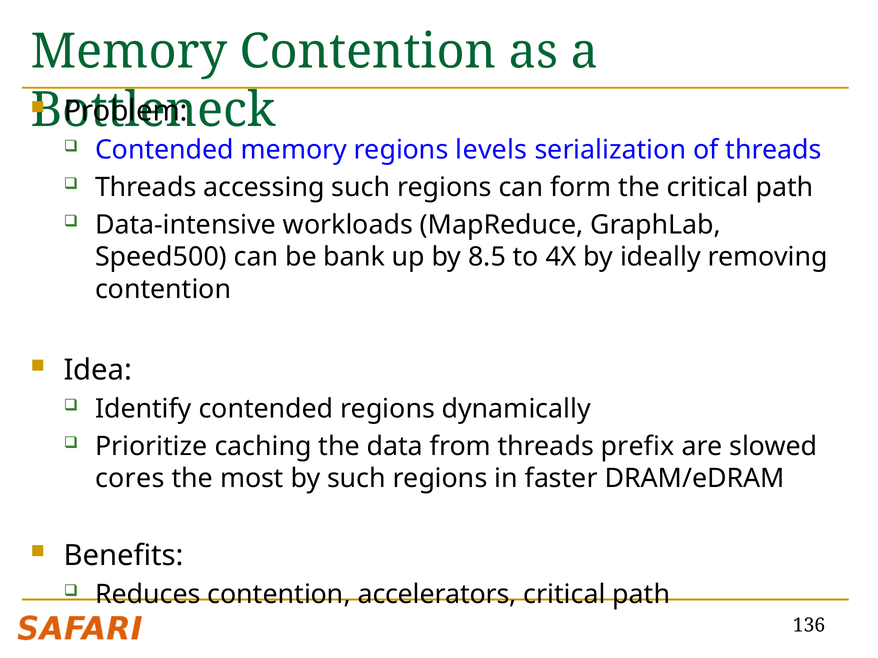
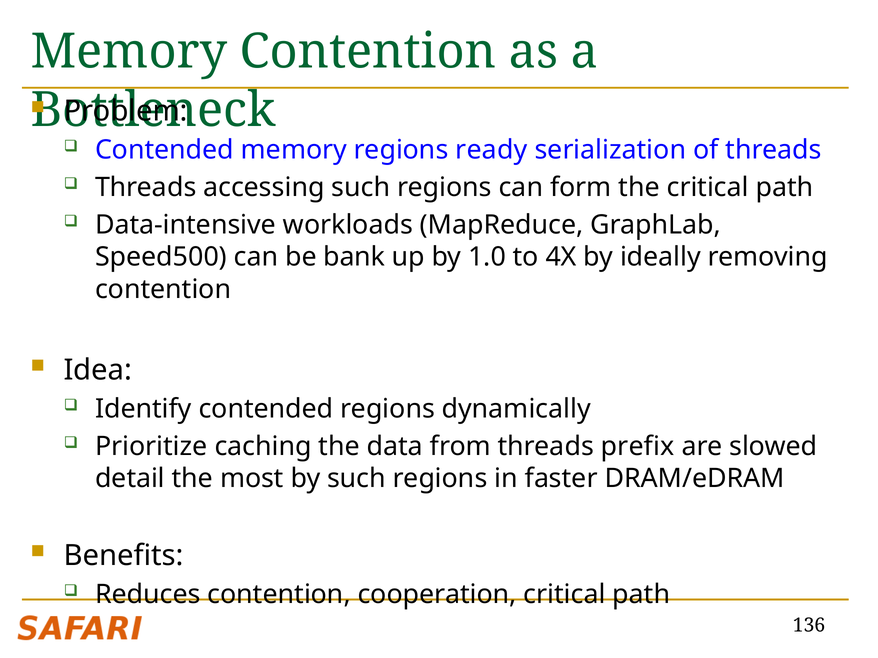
levels: levels -> ready
8.5: 8.5 -> 1.0
cores: cores -> detail
accelerators: accelerators -> cooperation
